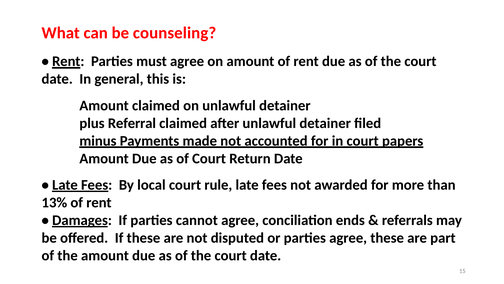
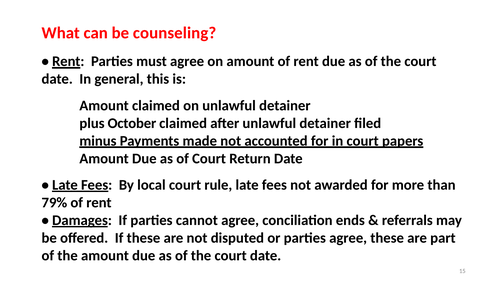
Referral: Referral -> October
13%: 13% -> 79%
